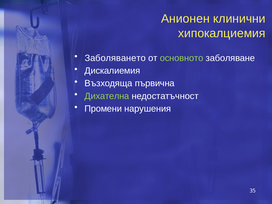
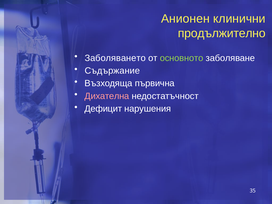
хипокалциемия: хипокалциемия -> продължително
Дискалиемия: Дискалиемия -> Съдържание
Дихателна colour: light green -> pink
Промени: Промени -> Дефицит
